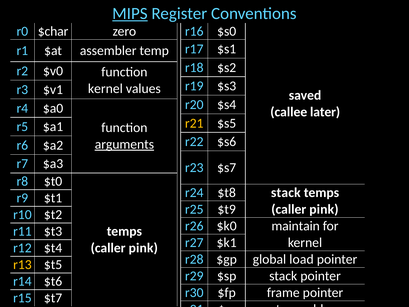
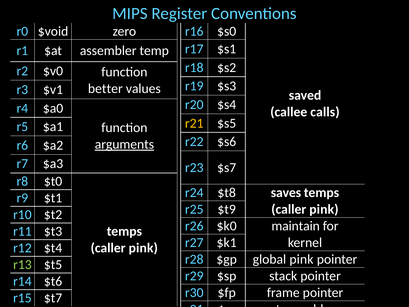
MIPS underline: present -> none
$char: $char -> $void
kernel at (105, 89): kernel -> better
later: later -> calls
$t8 stack: stack -> saves
global load: load -> pink
r13 colour: yellow -> light green
